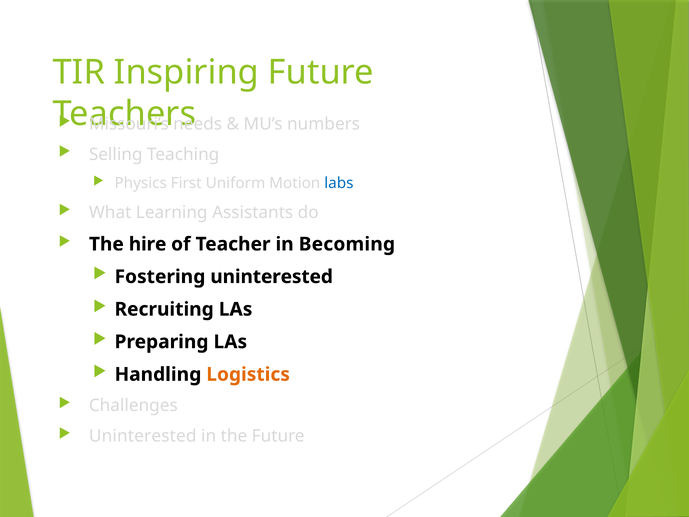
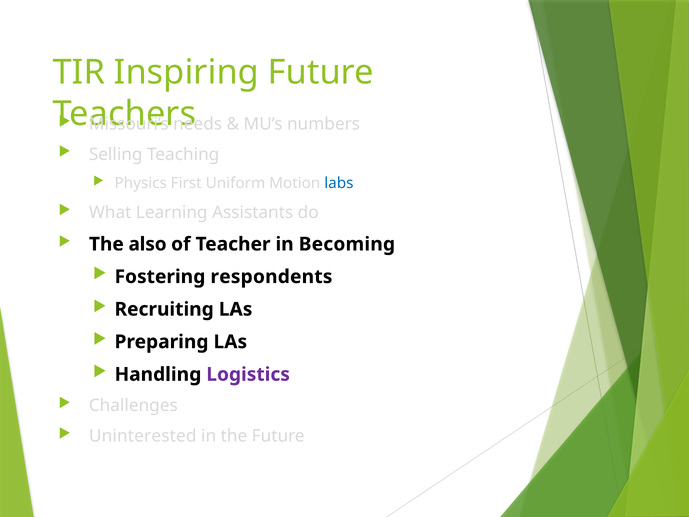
hire: hire -> also
Fostering uninterested: uninterested -> respondents
Logistics colour: orange -> purple
